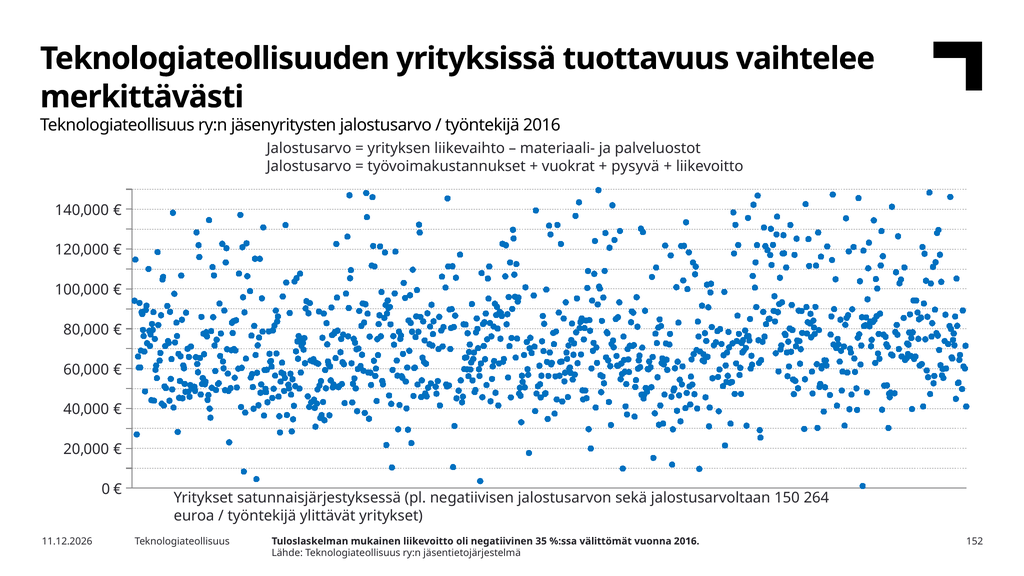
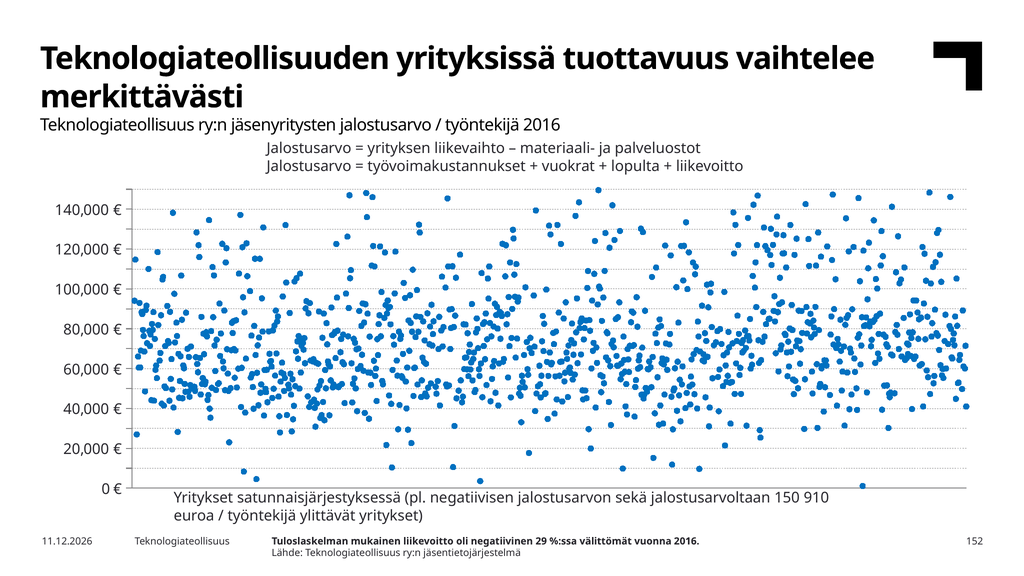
pysyvä: pysyvä -> lopulta
264: 264 -> 910
35: 35 -> 29
